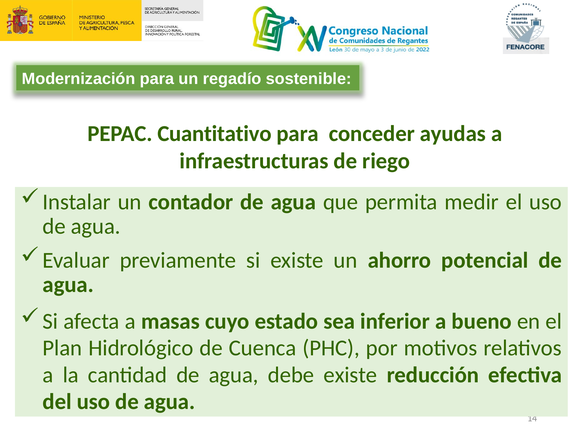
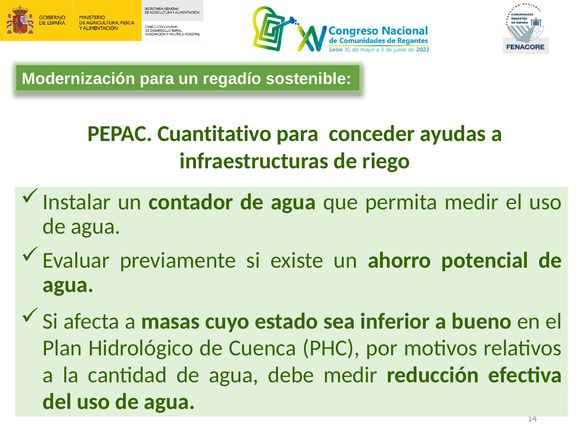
debe existe: existe -> medir
